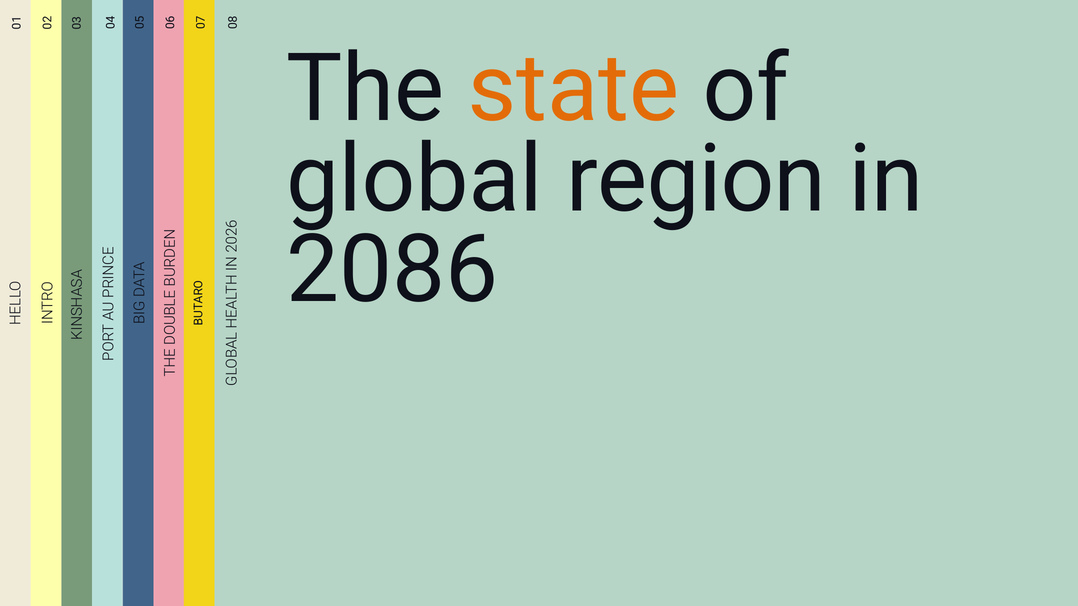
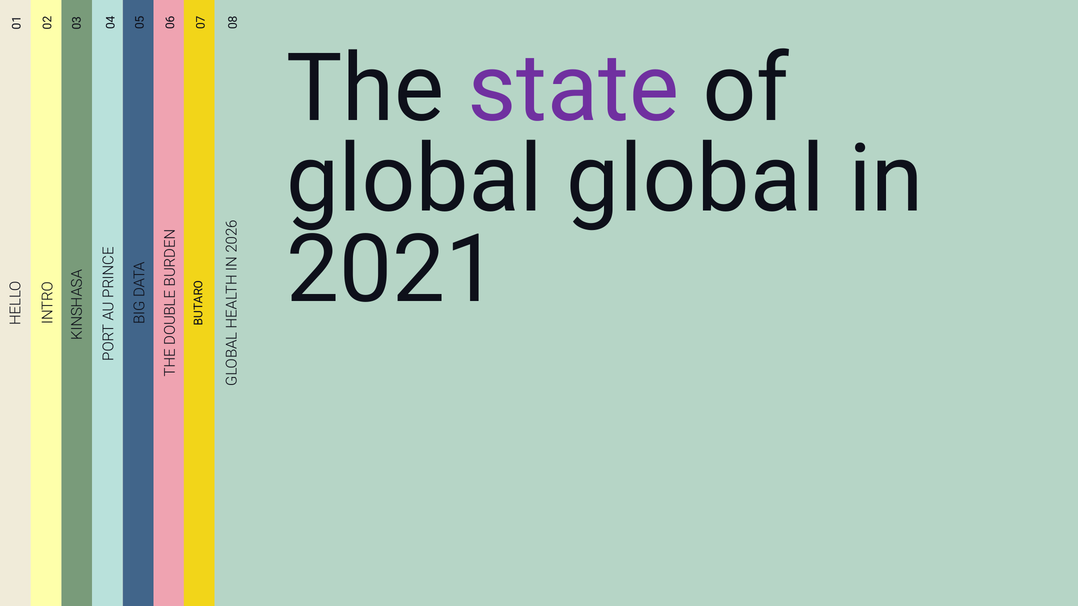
state colour: orange -> purple
global region: region -> global
2086: 2086 -> 2021
